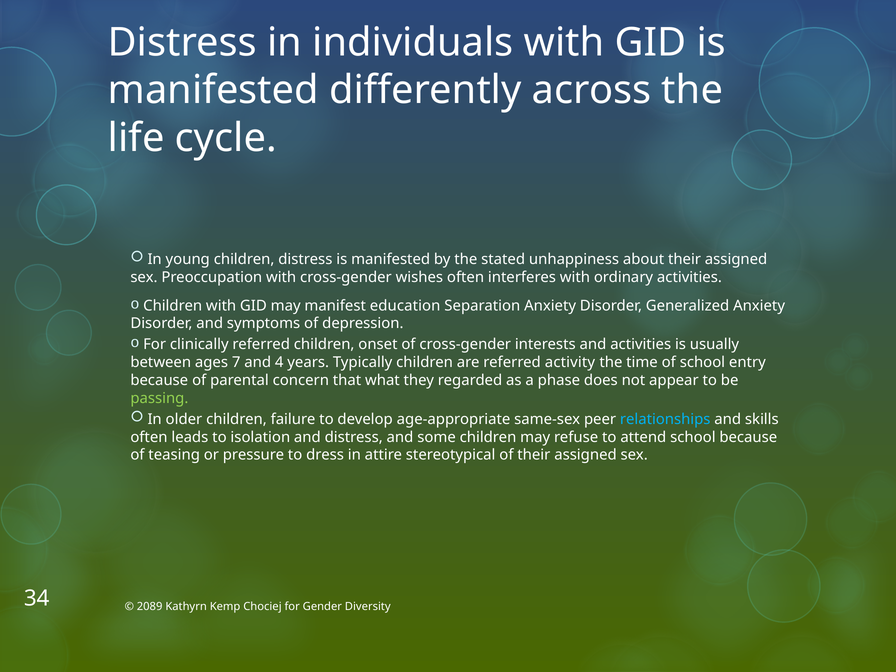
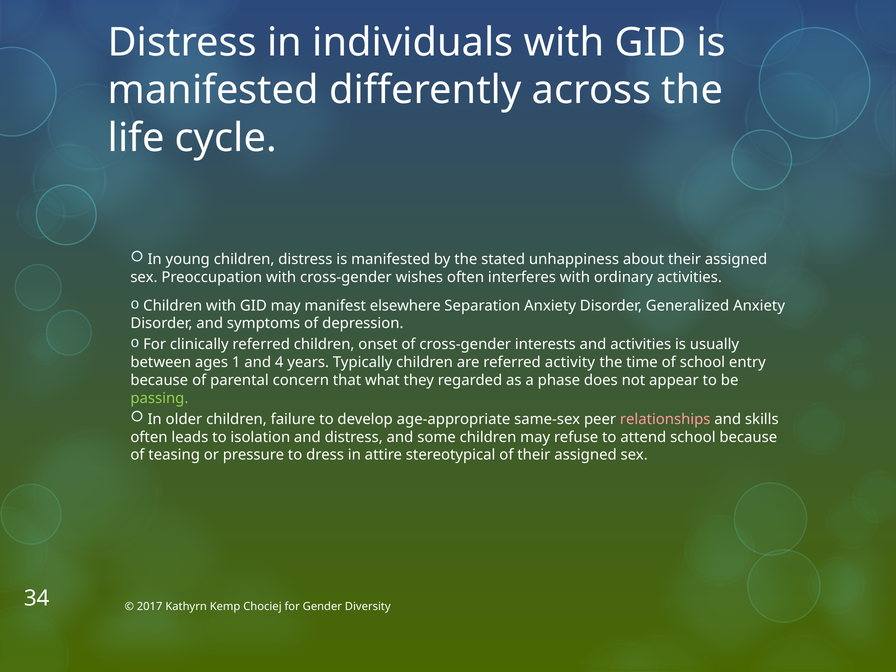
education: education -> elsewhere
7: 7 -> 1
relationships colour: light blue -> pink
2089: 2089 -> 2017
